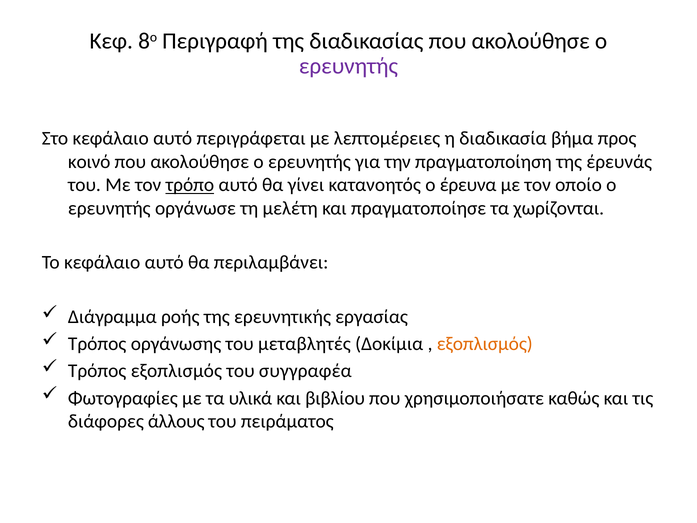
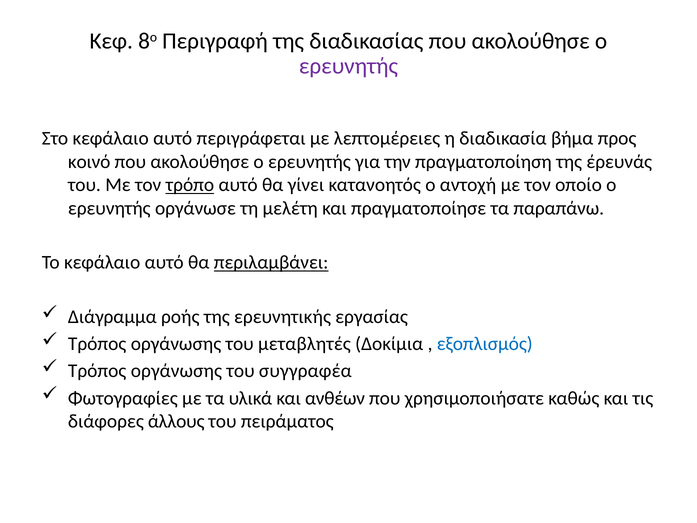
έρευνα: έρευνα -> αντοχή
χωρίζονται: χωρίζονται -> παραπάνω
περιλαμβάνει underline: none -> present
εξοπλισμός at (485, 344) colour: orange -> blue
εξοπλισμός at (176, 371): εξοπλισμός -> οργάνωσης
βιβλίου: βιβλίου -> ανθέων
